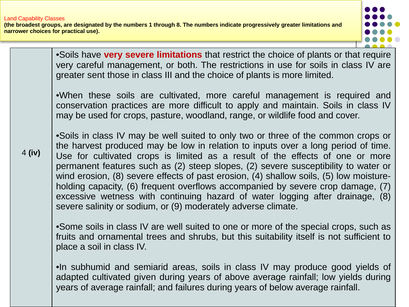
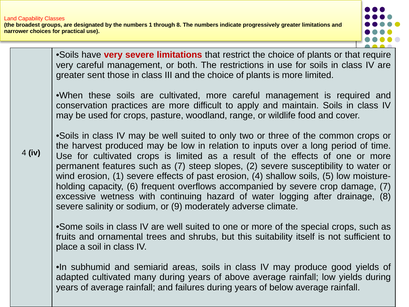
as 2: 2 -> 7
erosion 8: 8 -> 1
given: given -> many
